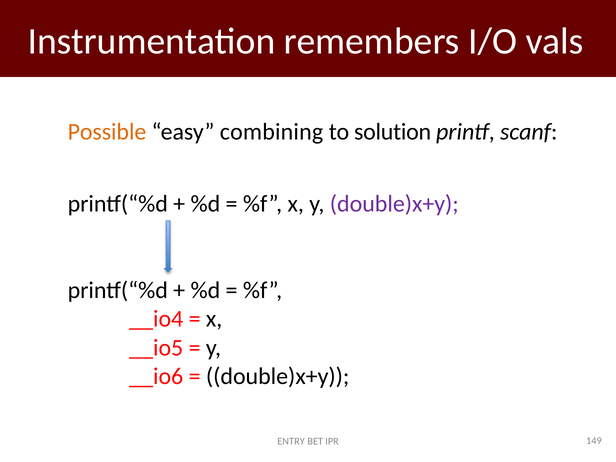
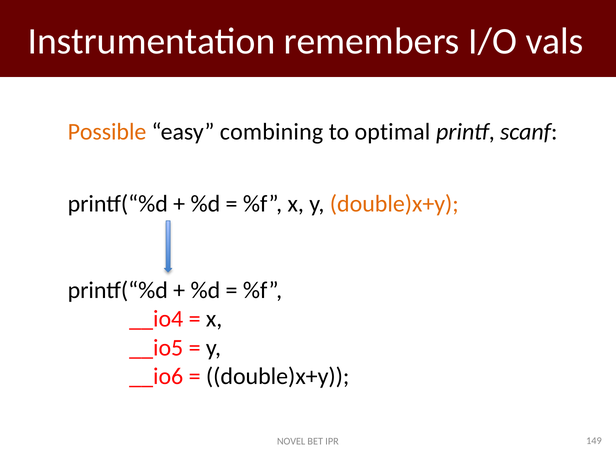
solution: solution -> optimal
double)x+y at (394, 204) colour: purple -> orange
ENTRY: ENTRY -> NOVEL
